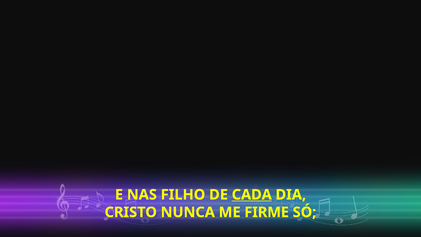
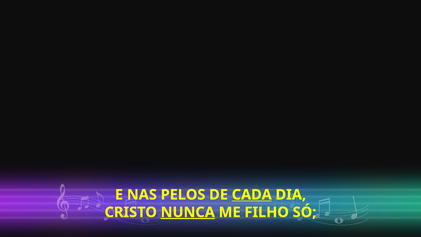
FILHO: FILHO -> PELOS
NUNCA underline: none -> present
FIRME: FIRME -> FILHO
